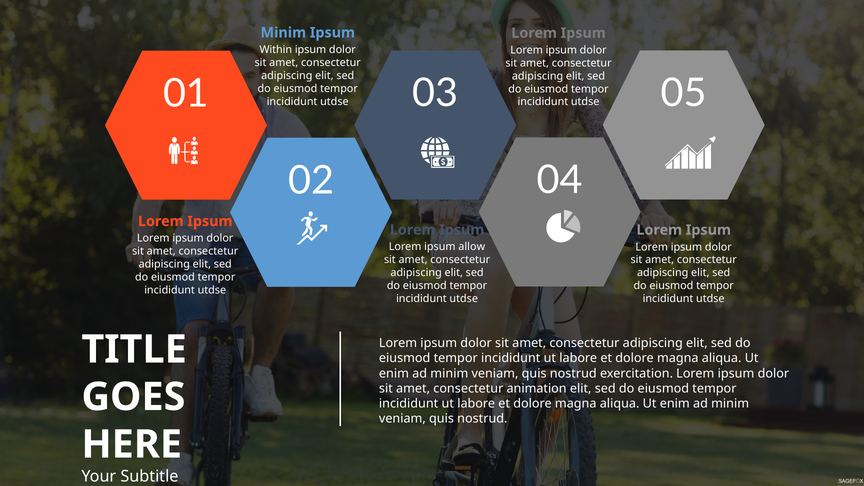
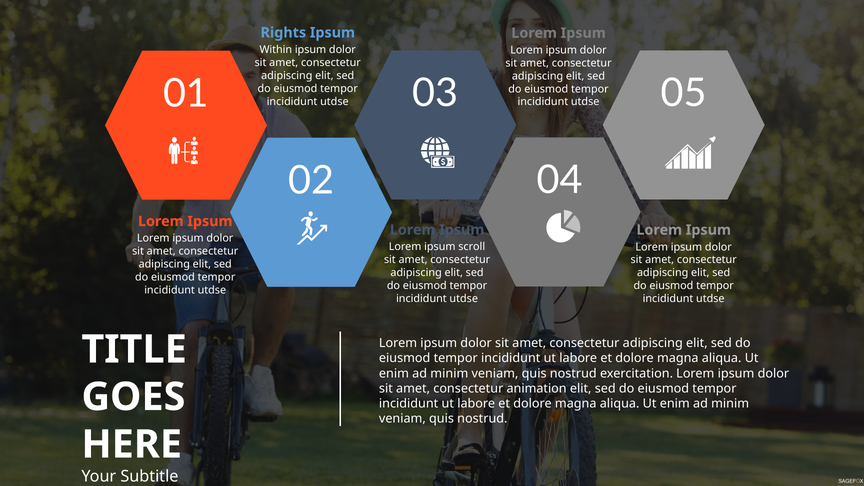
Minim at (283, 33): Minim -> Rights
allow: allow -> scroll
